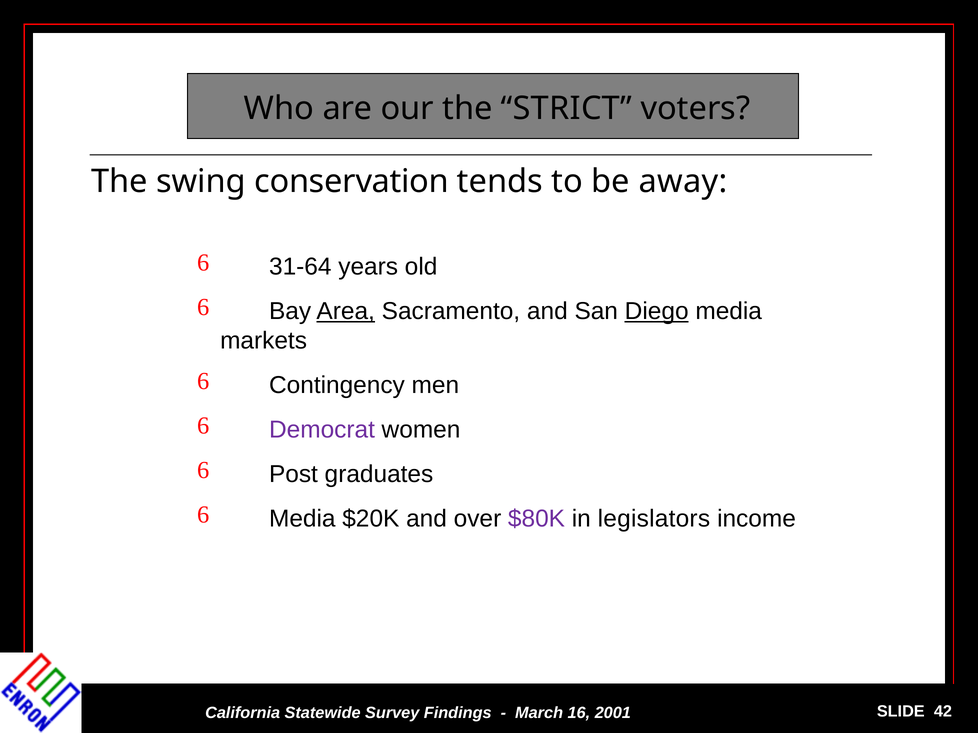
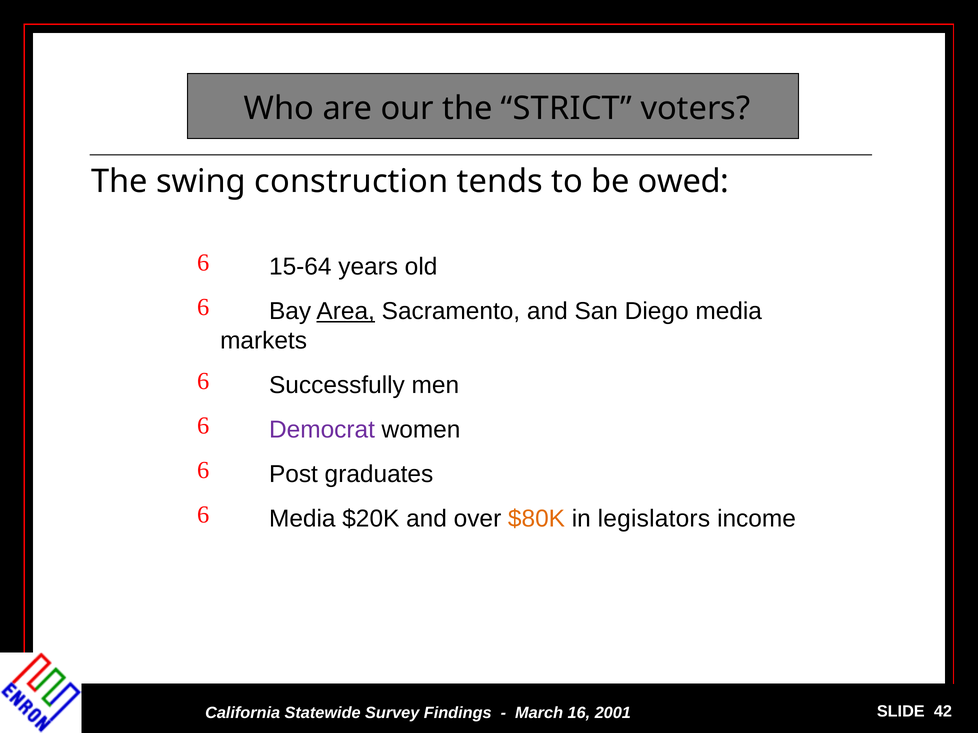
conservation: conservation -> construction
away: away -> owed
31-64: 31-64 -> 15-64
Diego underline: present -> none
Contingency: Contingency -> Successfully
$80K colour: purple -> orange
